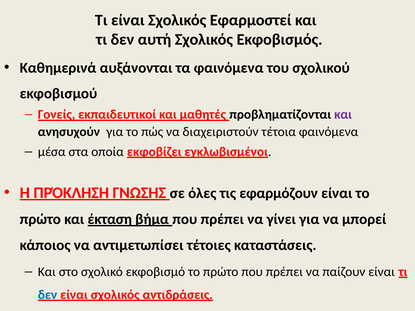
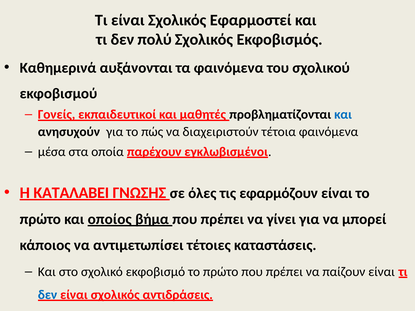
αυτή: αυτή -> πολύ
και at (343, 115) colour: purple -> blue
εκφοβίζει: εκφοβίζει -> παρέχουν
ΠΡΌΚΛΗΣΗ: ΠΡΌΚΛΗΣΗ -> ΚΑΤΑΛΑΒΕΙ
έκταση: έκταση -> οποίος
